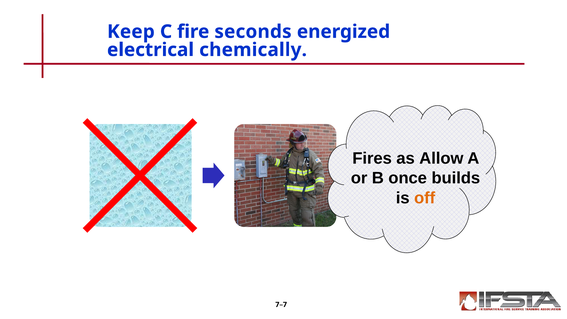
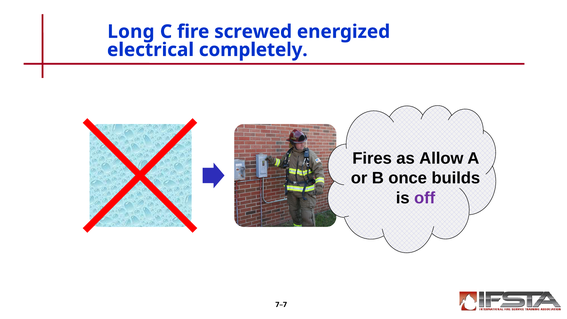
Keep: Keep -> Long
seconds: seconds -> screwed
chemically: chemically -> completely
off colour: orange -> purple
